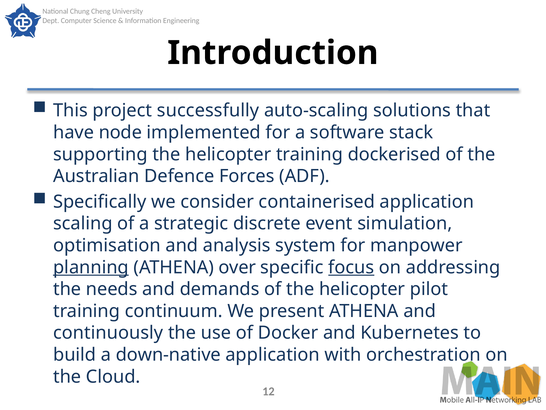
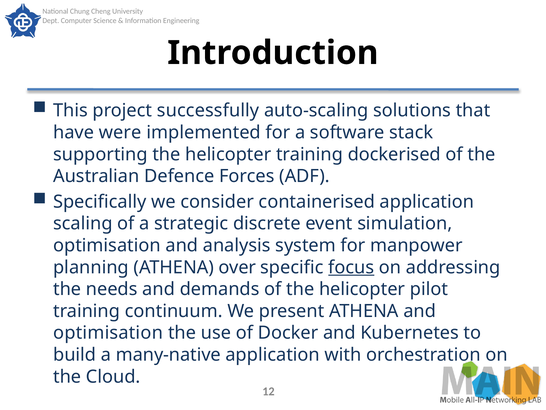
node: node -> were
planning underline: present -> none
continuously at (108, 333): continuously -> optimisation
down-native: down-native -> many-native
